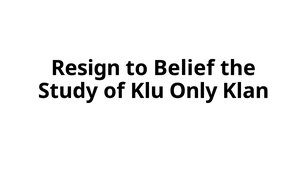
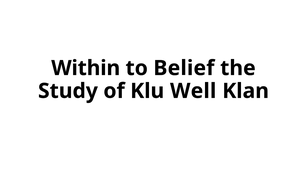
Resign: Resign -> Within
Only: Only -> Well
